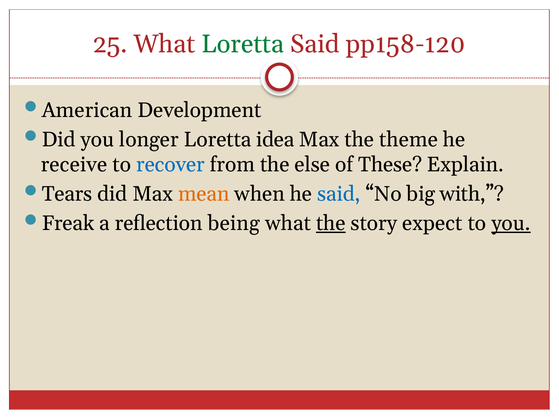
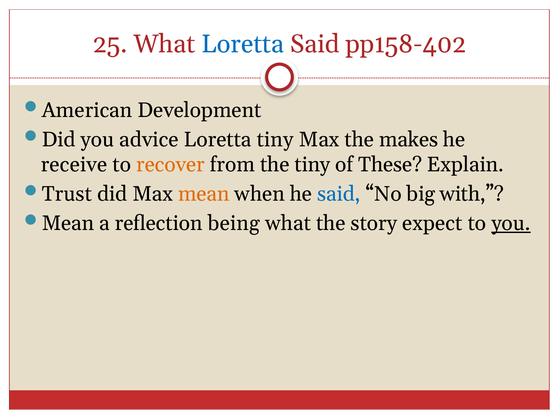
Loretta at (243, 44) colour: green -> blue
pp158-120: pp158-120 -> pp158-402
longer: longer -> advice
Loretta idea: idea -> tiny
theme: theme -> makes
recover colour: blue -> orange
the else: else -> tiny
Tears: Tears -> Trust
Freak at (68, 223): Freak -> Mean
the at (331, 223) underline: present -> none
